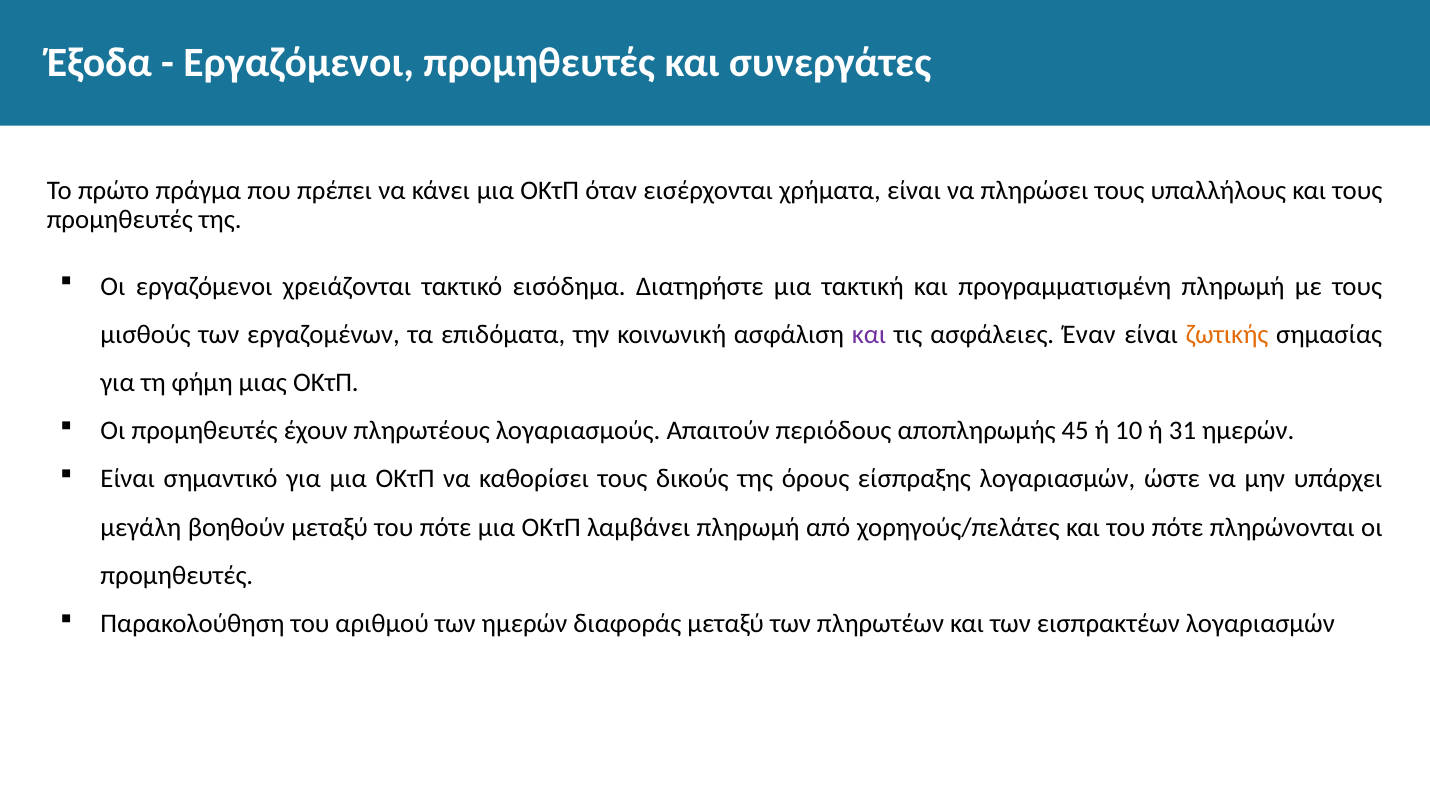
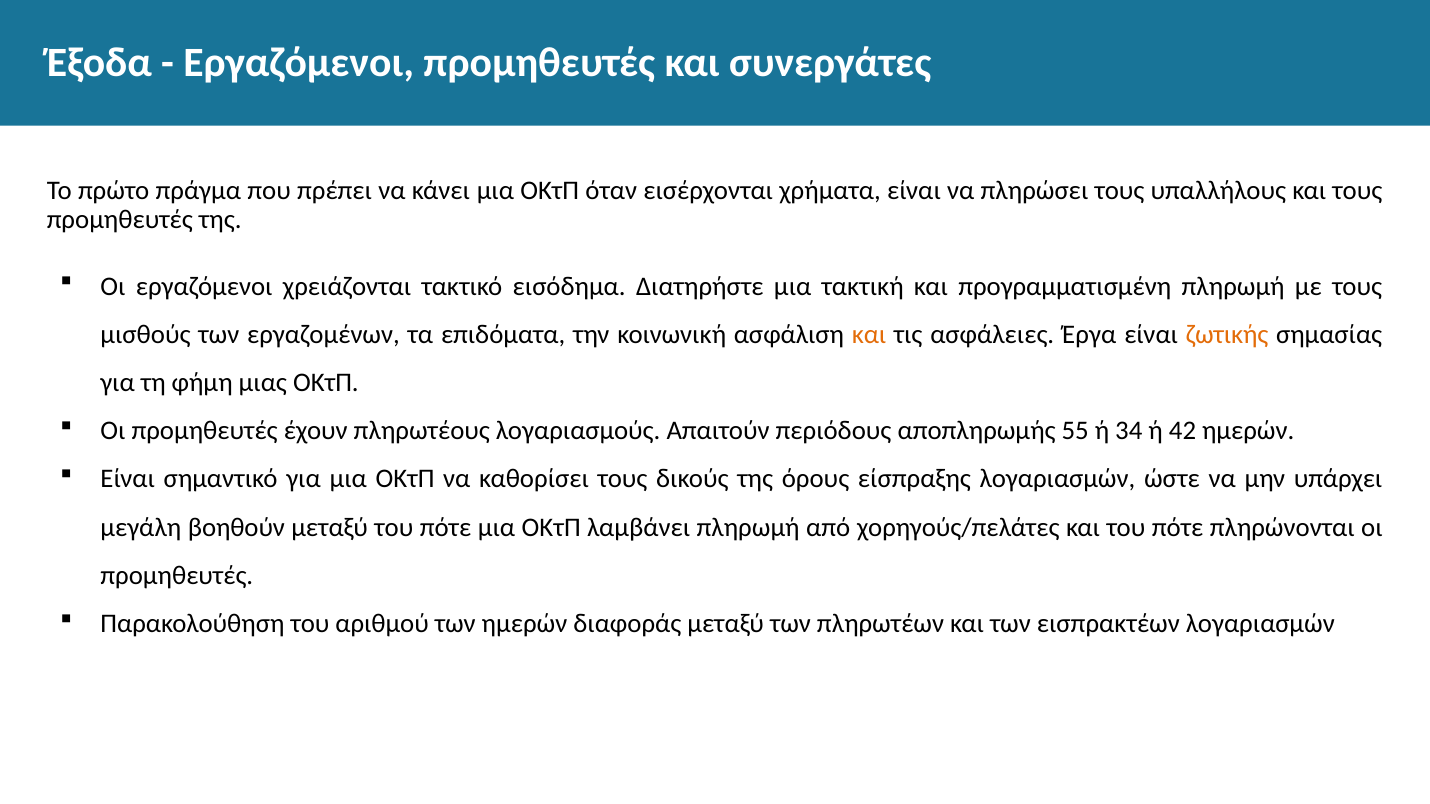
και at (869, 335) colour: purple -> orange
Έναν: Έναν -> Έργα
45: 45 -> 55
10: 10 -> 34
31: 31 -> 42
